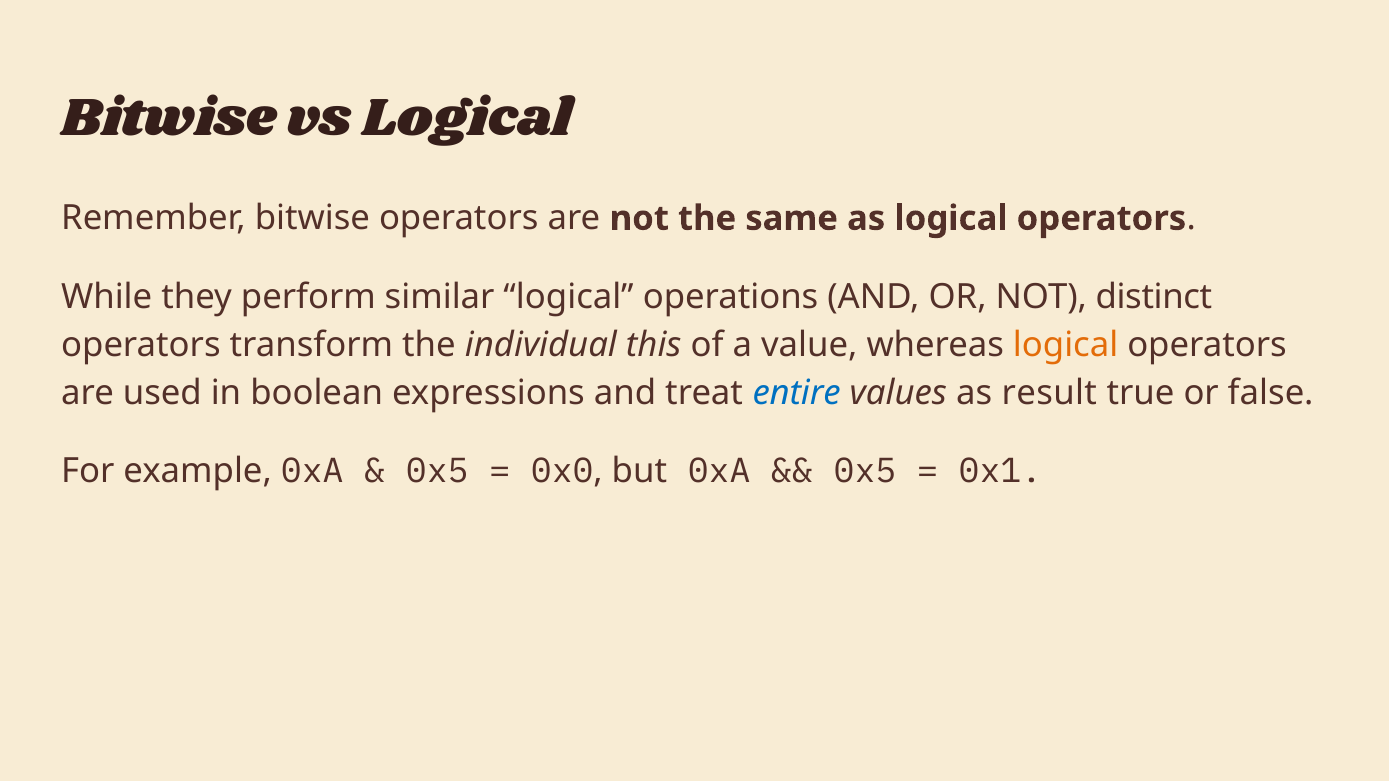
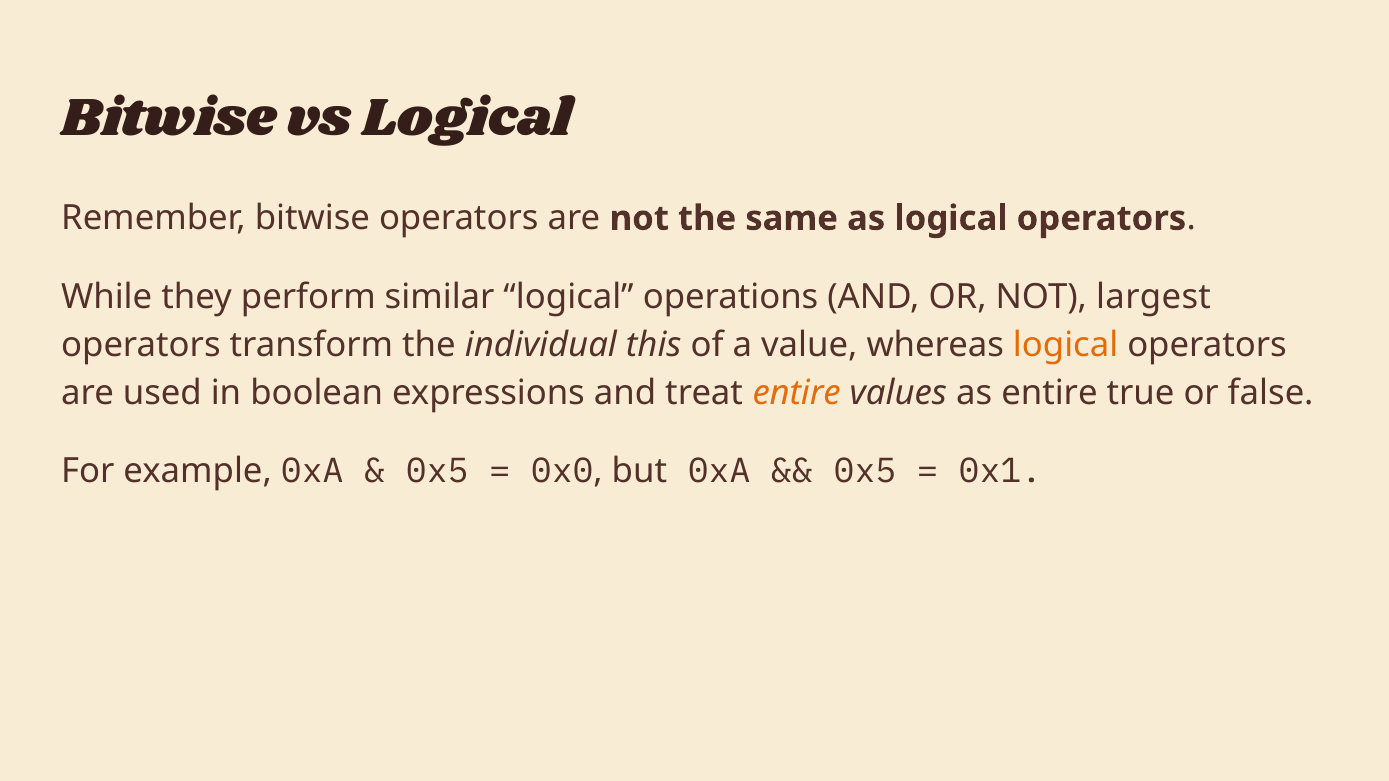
distinct: distinct -> largest
entire at (797, 393) colour: blue -> orange
as result: result -> entire
